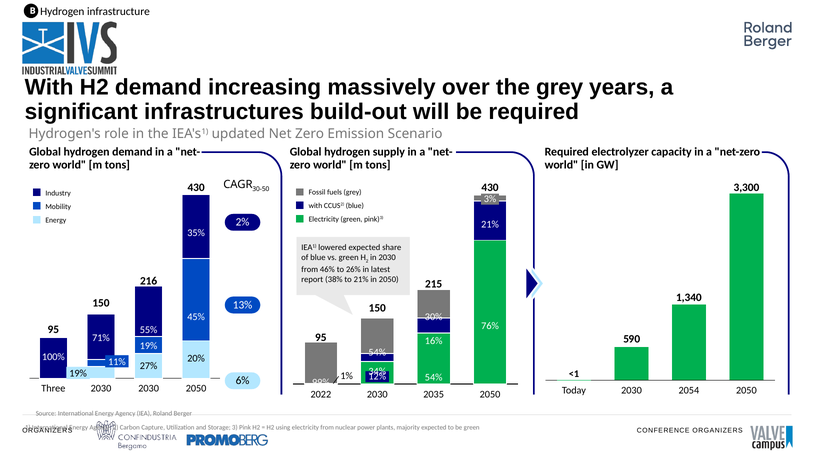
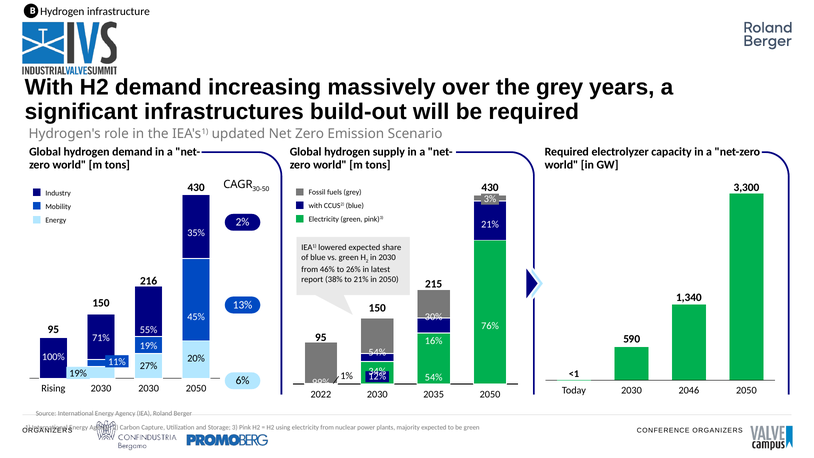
Three: Three -> Rising
2054: 2054 -> 2046
